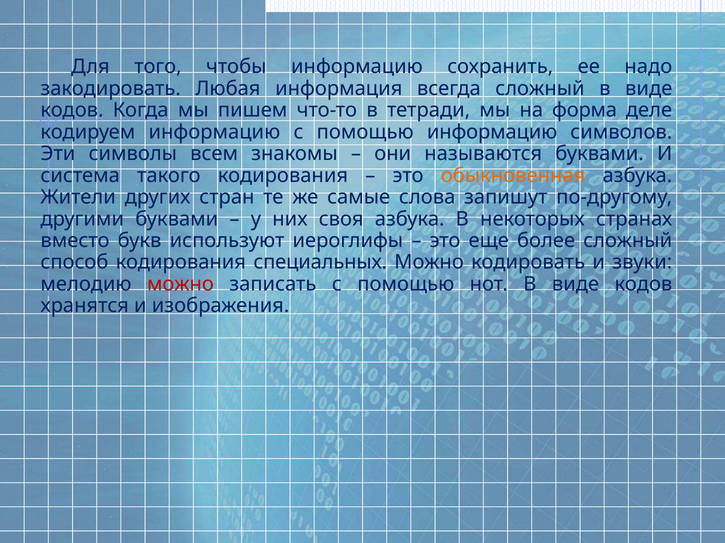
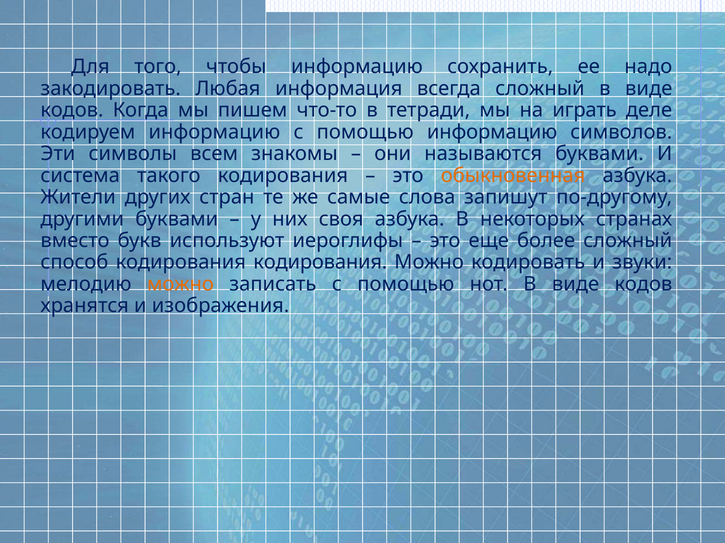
форма: форма -> играть
кодирования специальных: специальных -> кодирования
можно at (180, 284) colour: red -> orange
